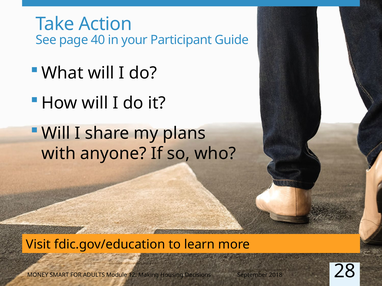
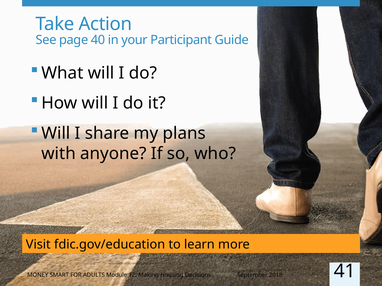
28: 28 -> 41
